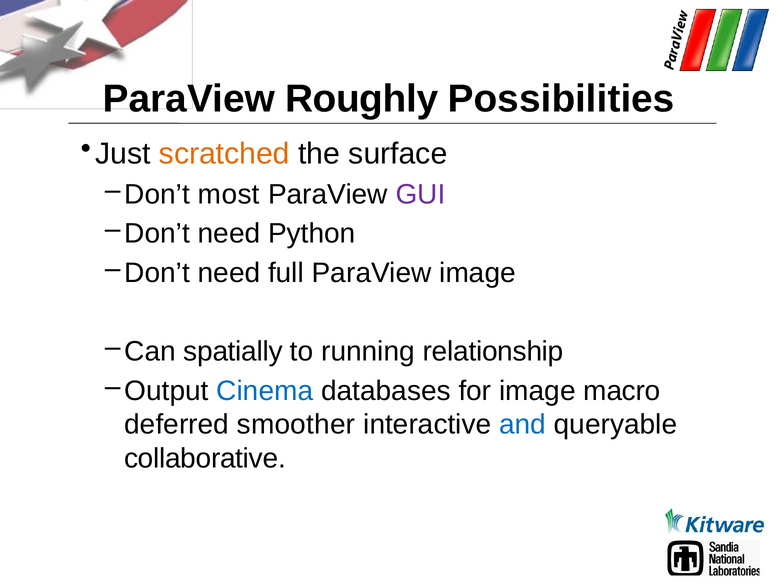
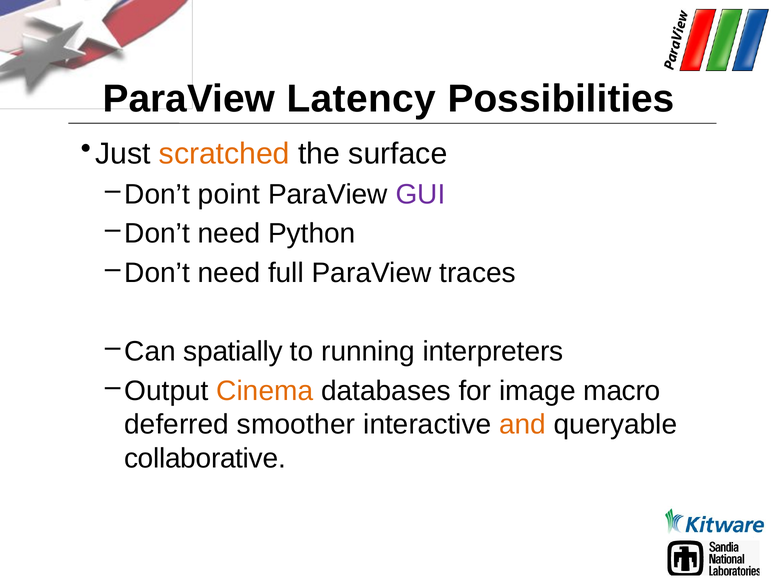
Roughly: Roughly -> Latency
most: most -> point
ParaView image: image -> traces
relationship: relationship -> interpreters
Cinema colour: blue -> orange
and colour: blue -> orange
